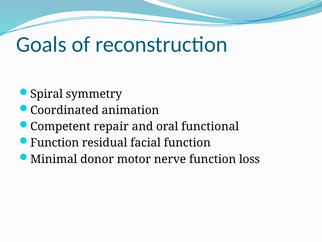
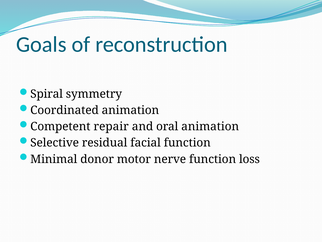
oral functional: functional -> animation
Function at (55, 143): Function -> Selective
